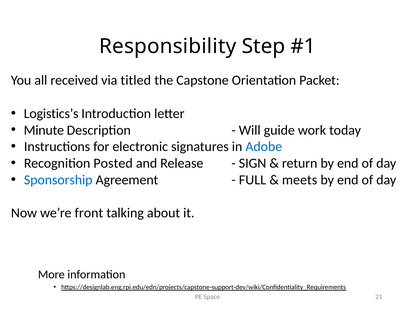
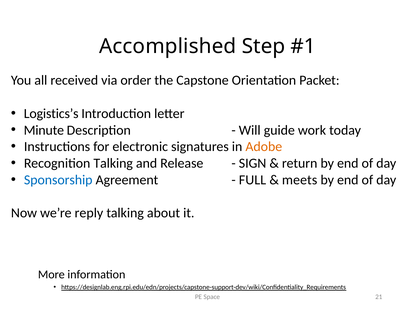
Responsibility: Responsibility -> Accomplished
titled: titled -> order
Adobe colour: blue -> orange
Recognition Posted: Posted -> Talking
front: front -> reply
